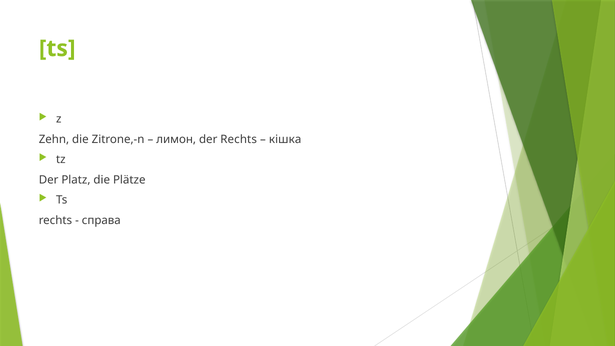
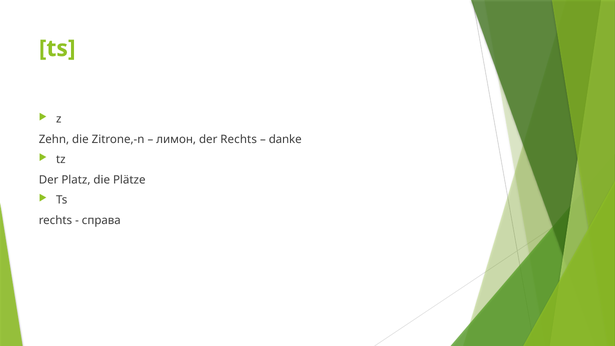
кішка: кішка -> danke
